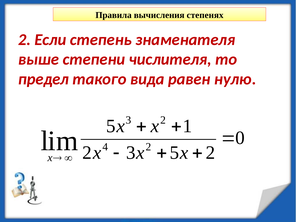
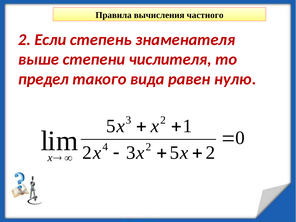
степенях: степенях -> частного
